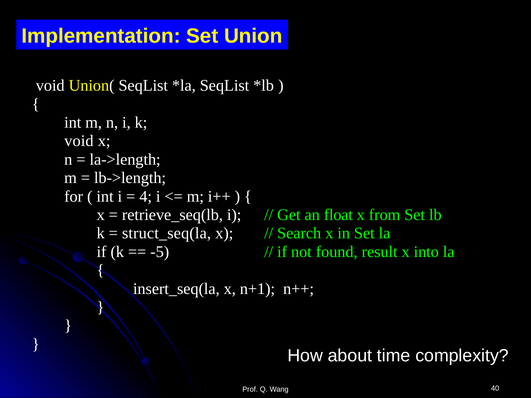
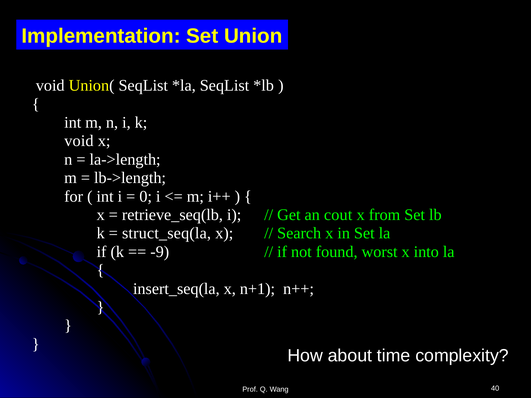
4: 4 -> 0
float: float -> cout
-5: -5 -> -9
result: result -> worst
